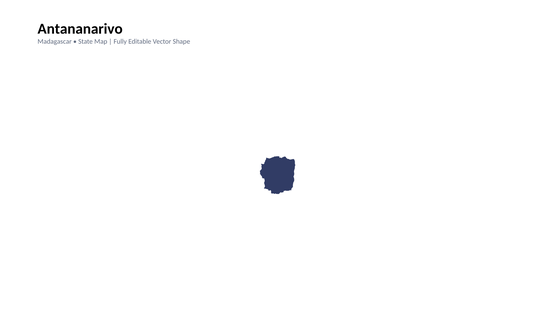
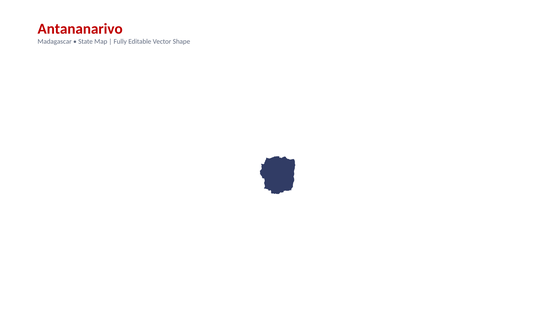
Antananarivo colour: black -> red
